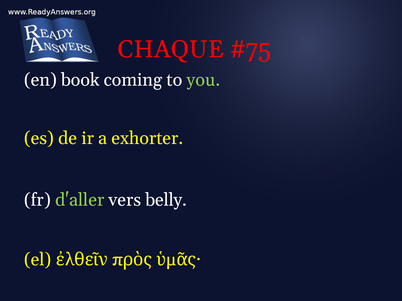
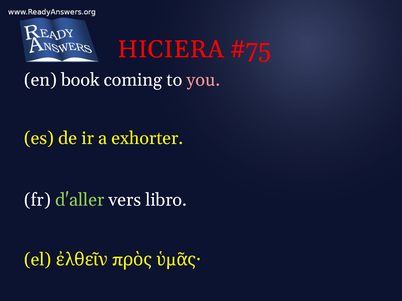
CHAQUE: CHAQUE -> HICIERA
you colour: light green -> pink
belly: belly -> libro
